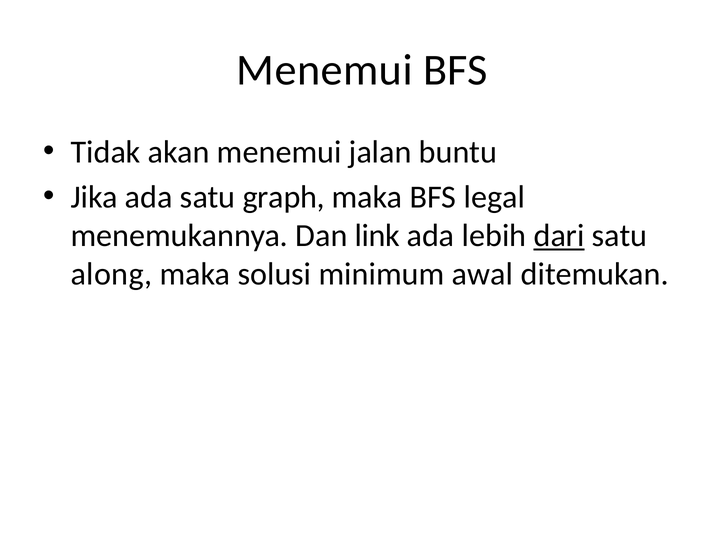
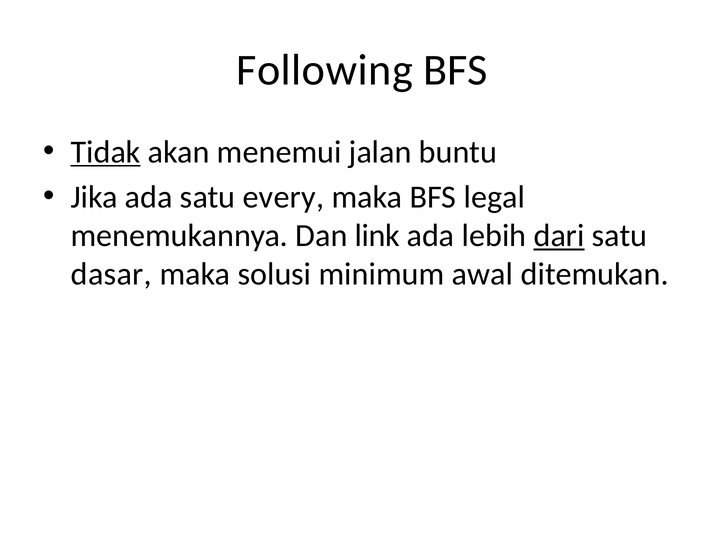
Menemui at (325, 70): Menemui -> Following
Tidak underline: none -> present
graph: graph -> every
along: along -> dasar
